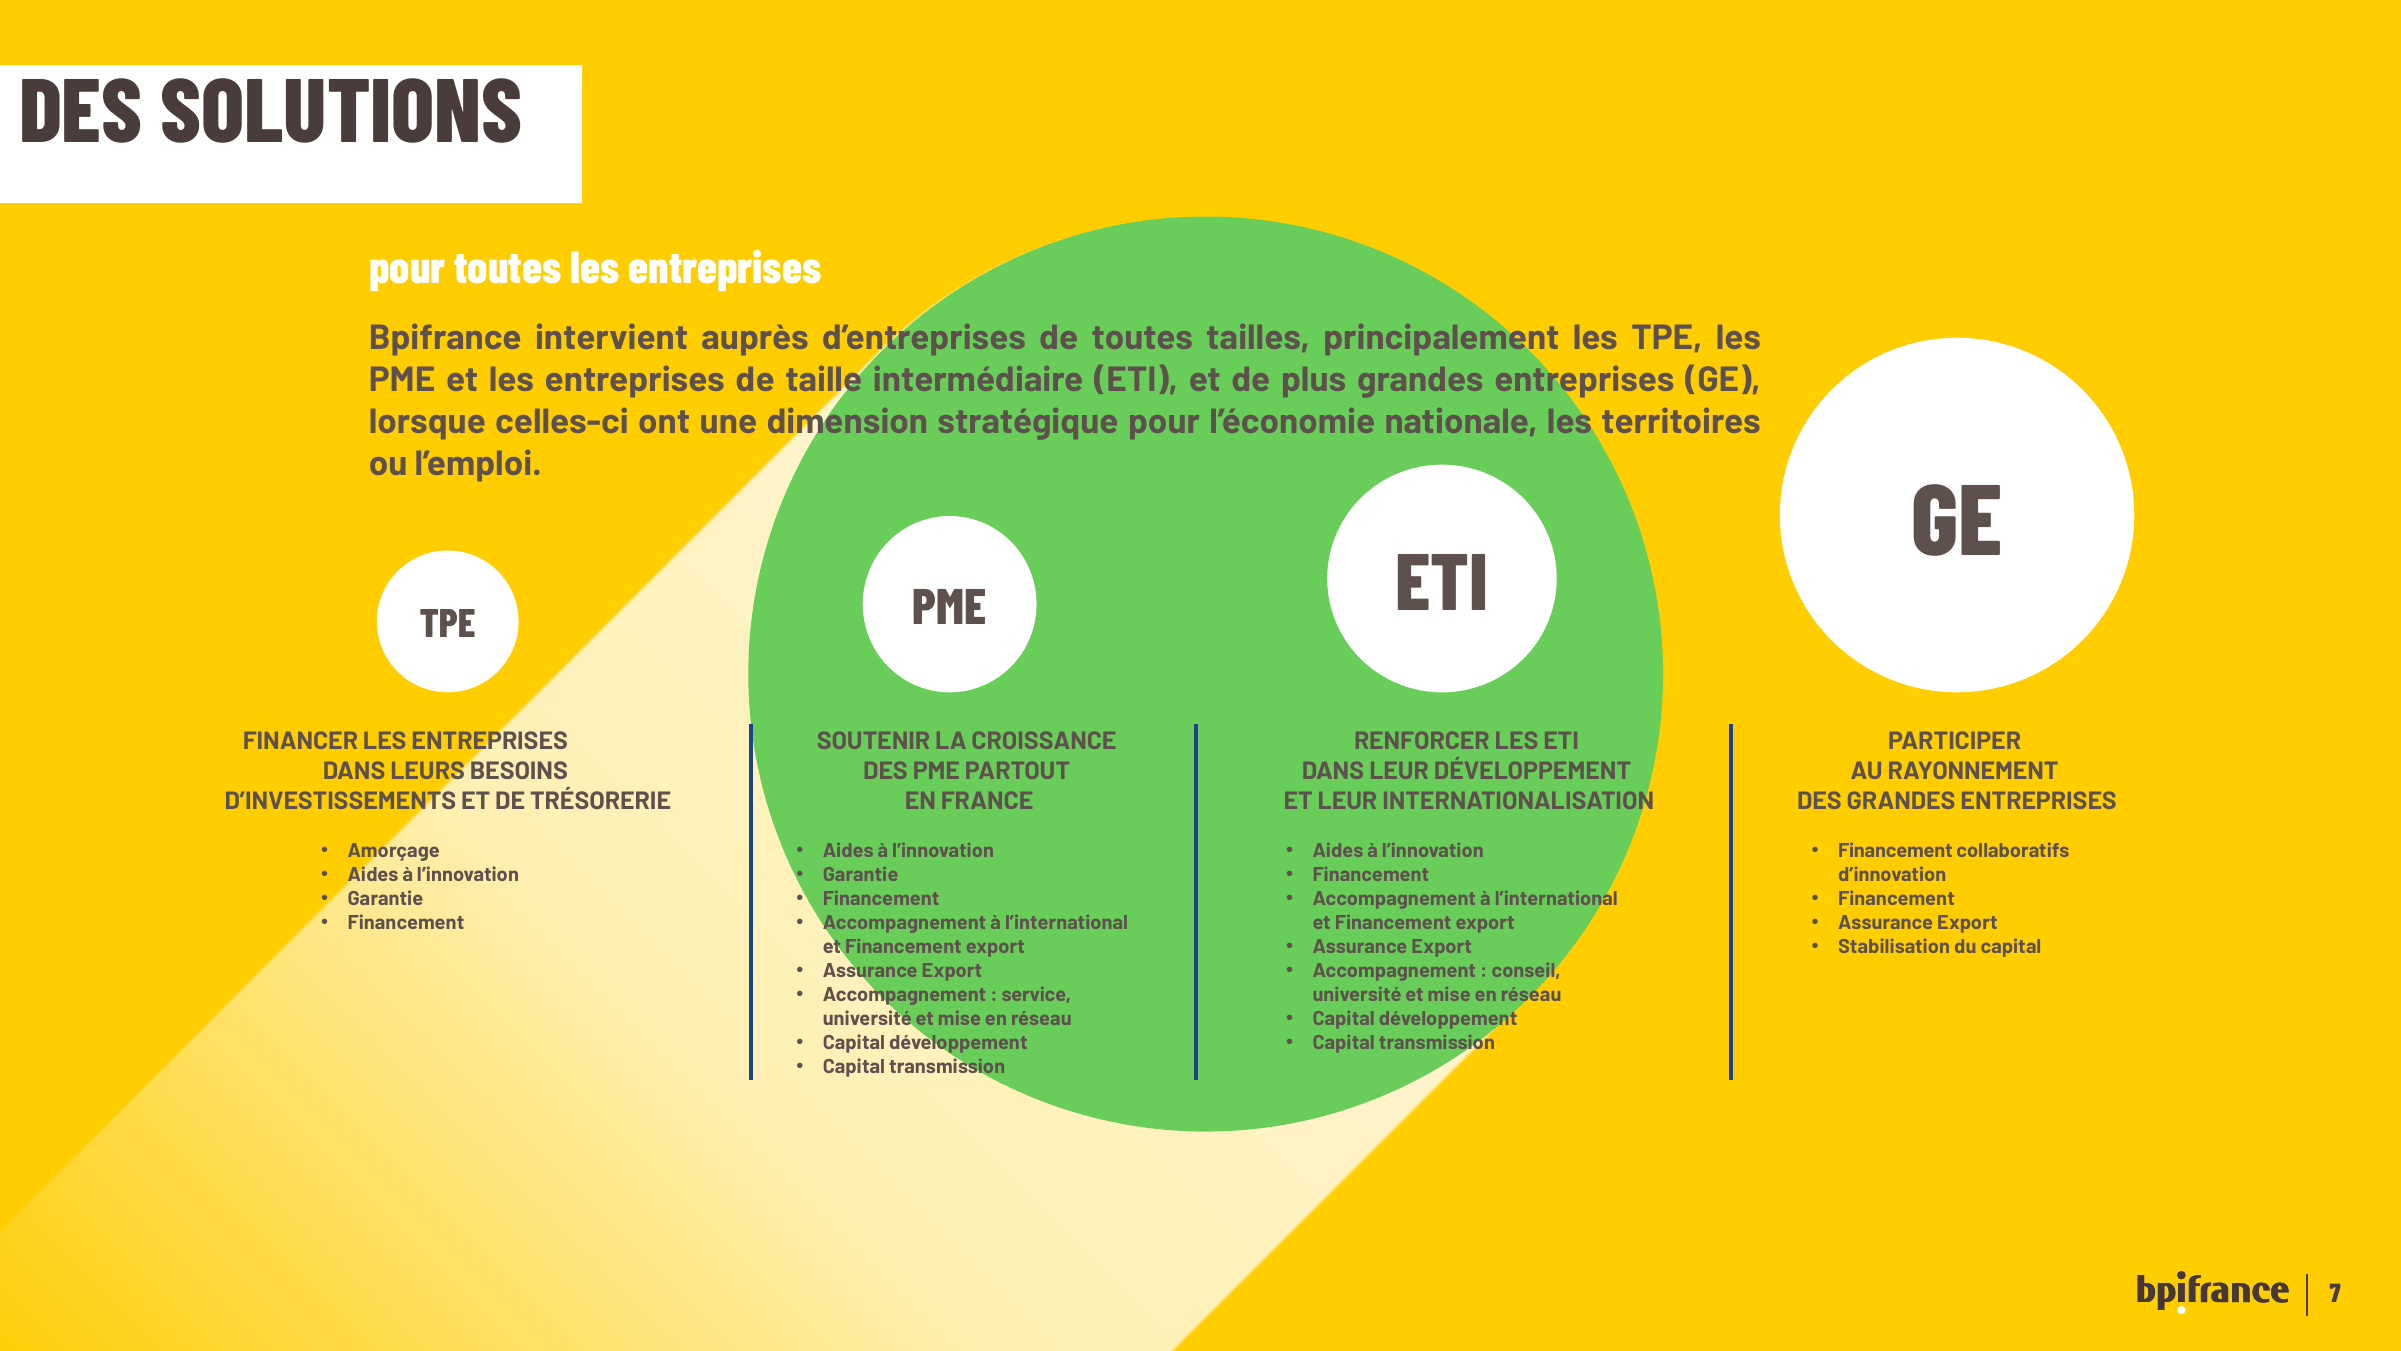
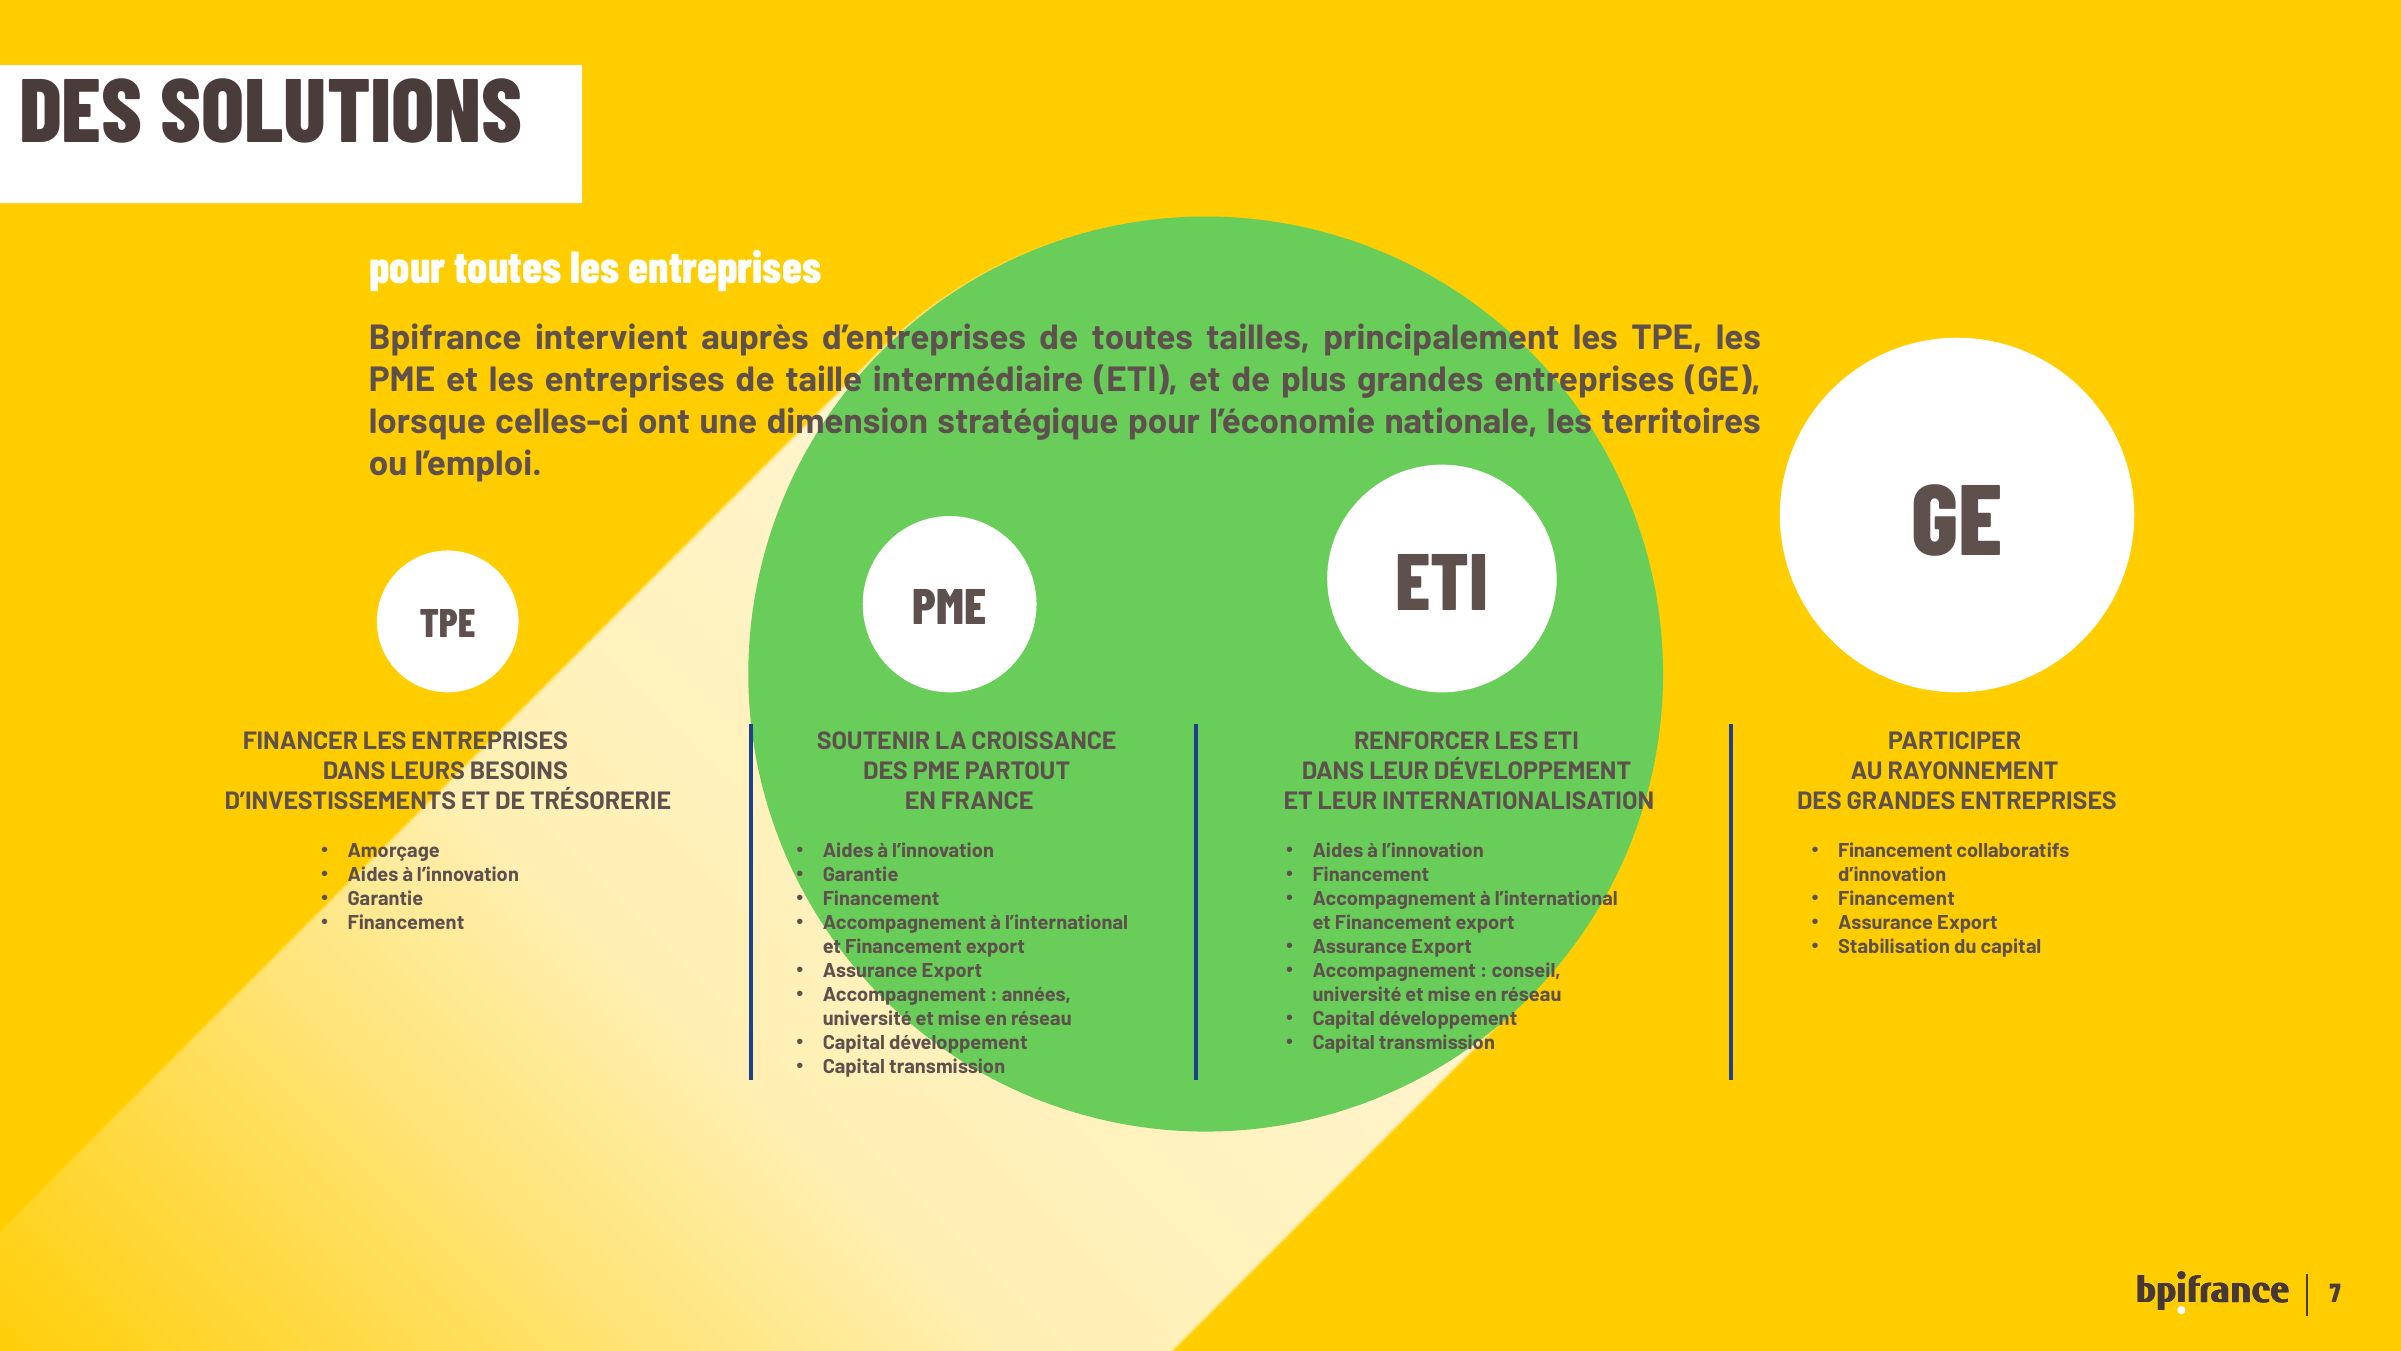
service: service -> années
